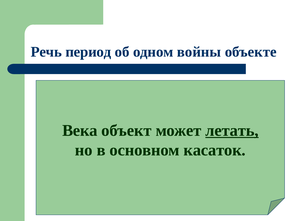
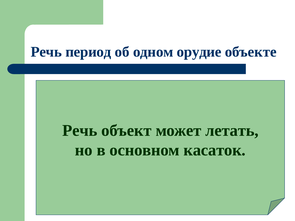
войны: войны -> орудие
Века at (80, 131): Века -> Речь
летать underline: present -> none
